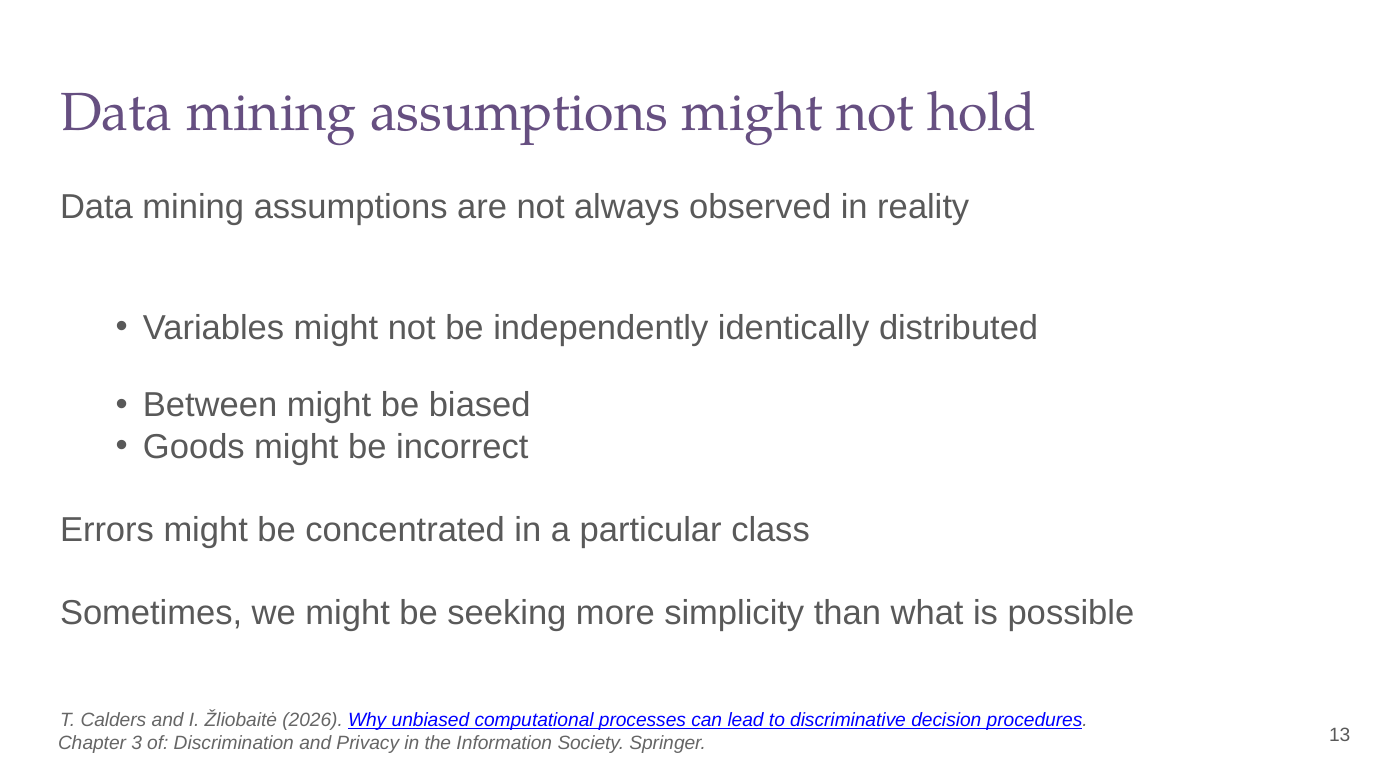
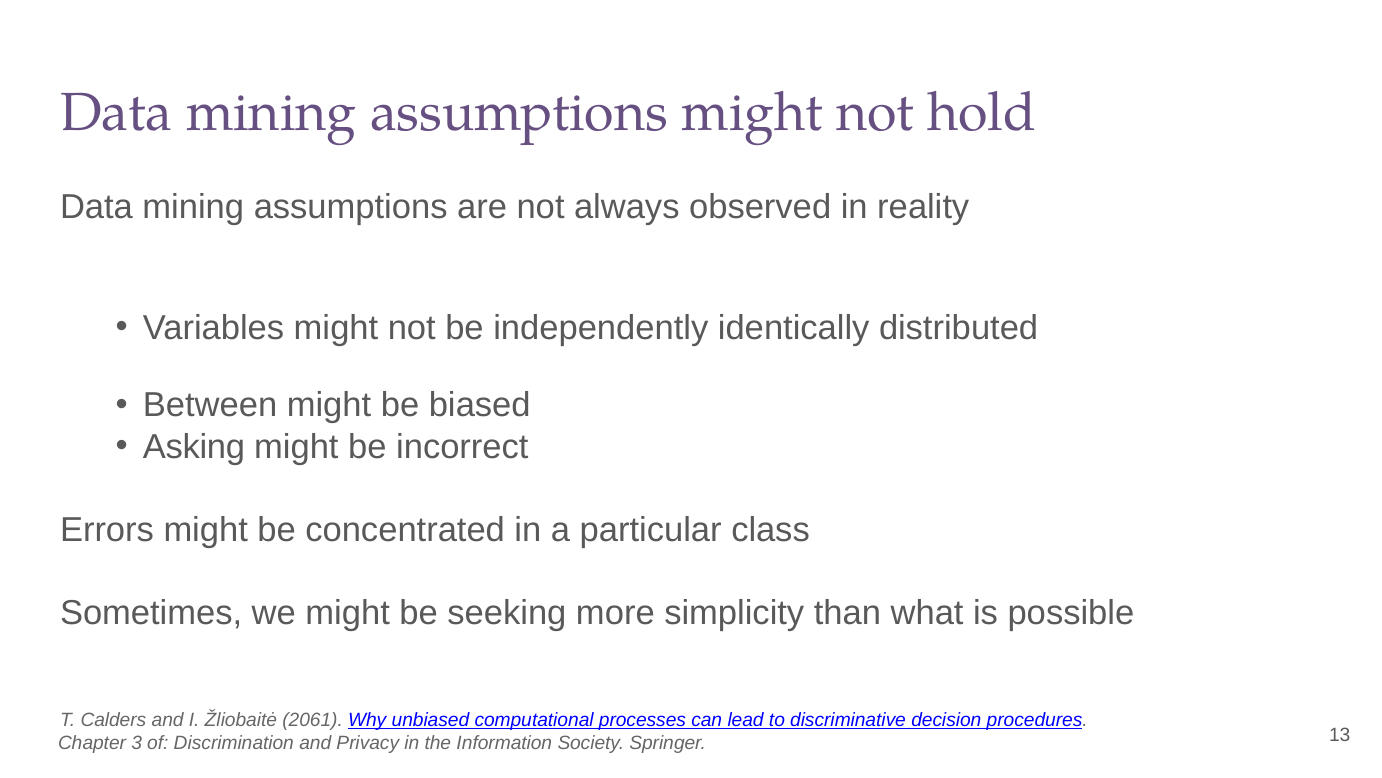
Goods: Goods -> Asking
2026: 2026 -> 2061
